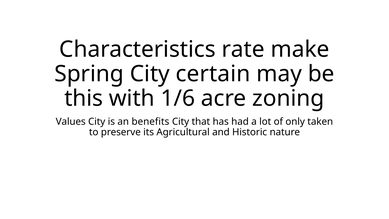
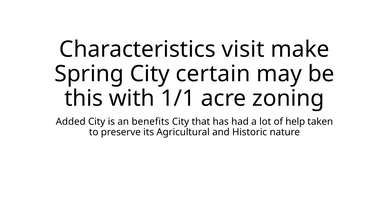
rate: rate -> visit
1/6: 1/6 -> 1/1
Values: Values -> Added
only: only -> help
